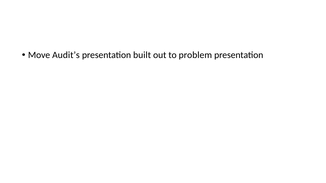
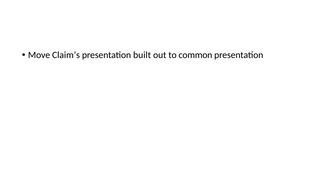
Audit’s: Audit’s -> Claim’s
problem: problem -> common
